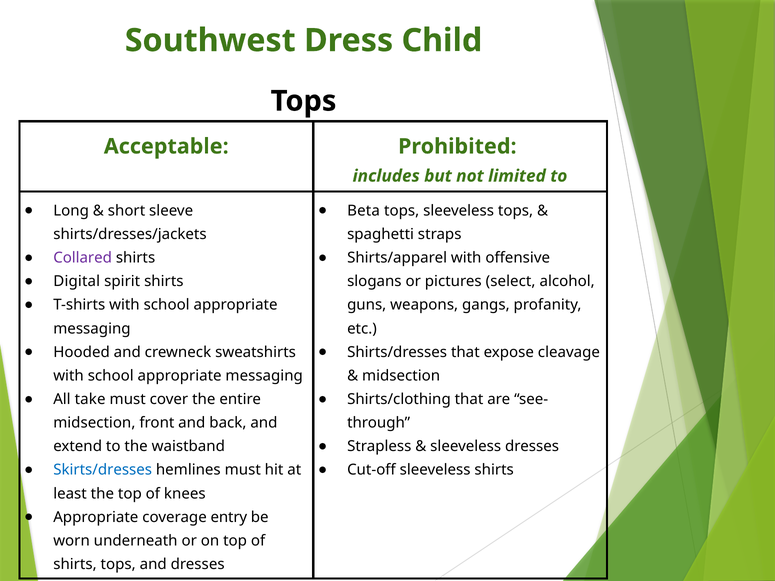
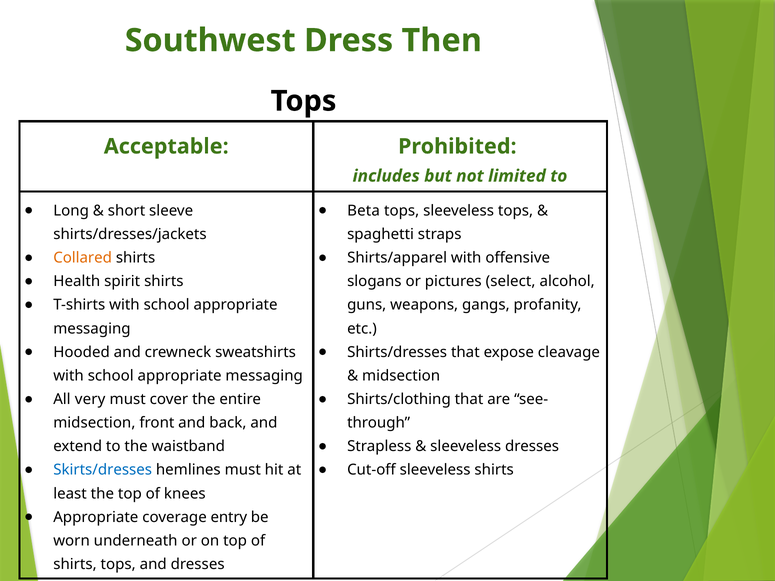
Child: Child -> Then
Collared colour: purple -> orange
Digital: Digital -> Health
take: take -> very
